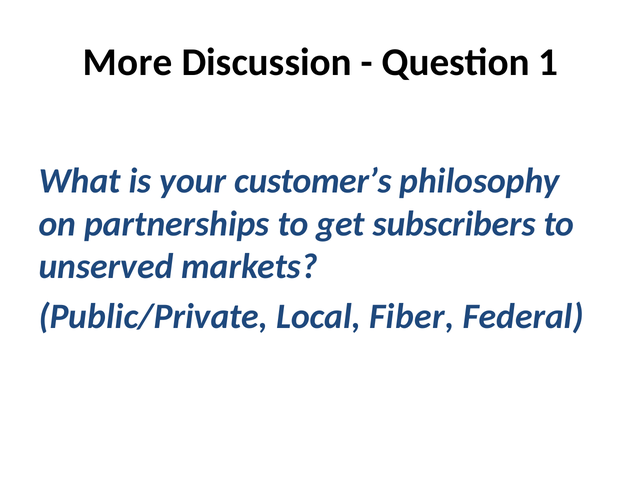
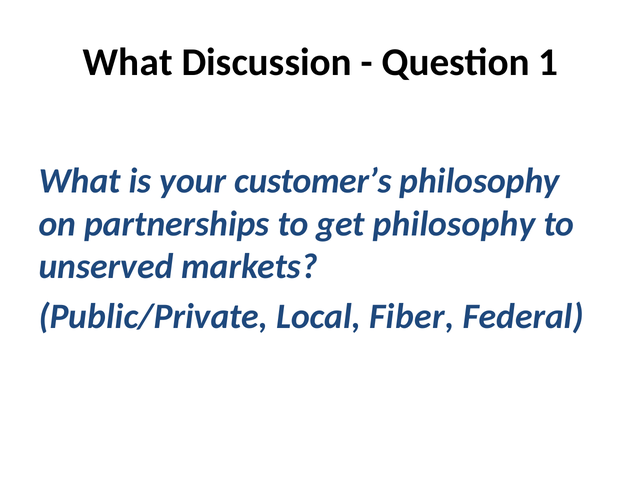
More at (128, 62): More -> What
get subscribers: subscribers -> philosophy
